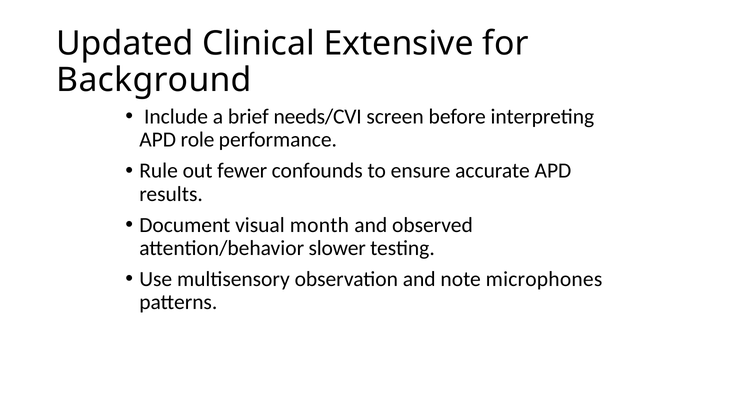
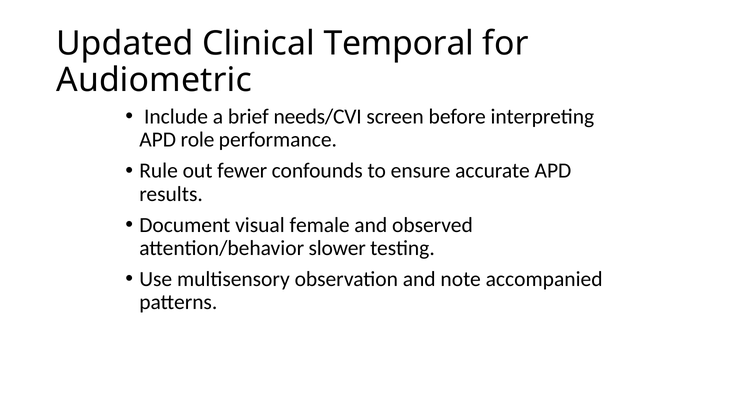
Extensive: Extensive -> Temporal
Background: Background -> Audiometric
month: month -> female
microphones: microphones -> accompanied
